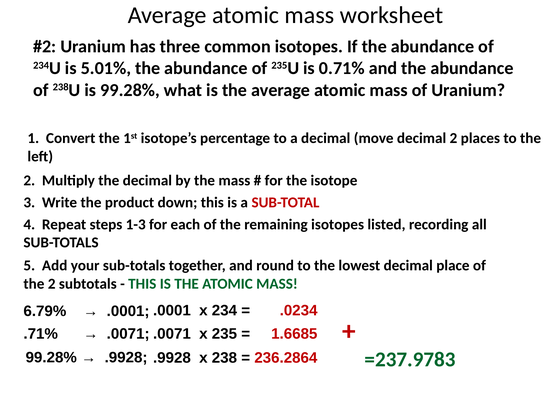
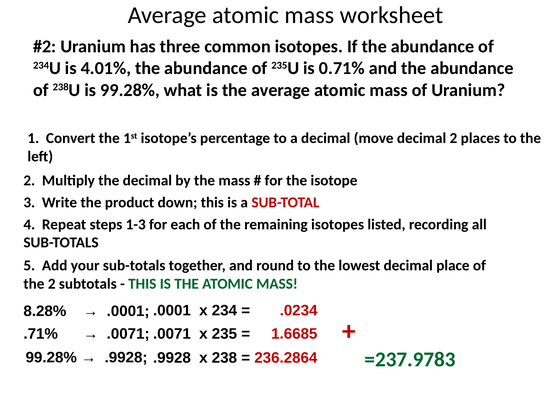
5.01%: 5.01% -> 4.01%
6.79%: 6.79% -> 8.28%
